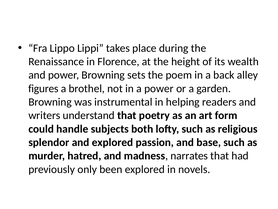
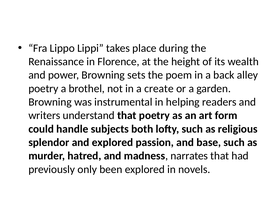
figures at (43, 88): figures -> poetry
a power: power -> create
